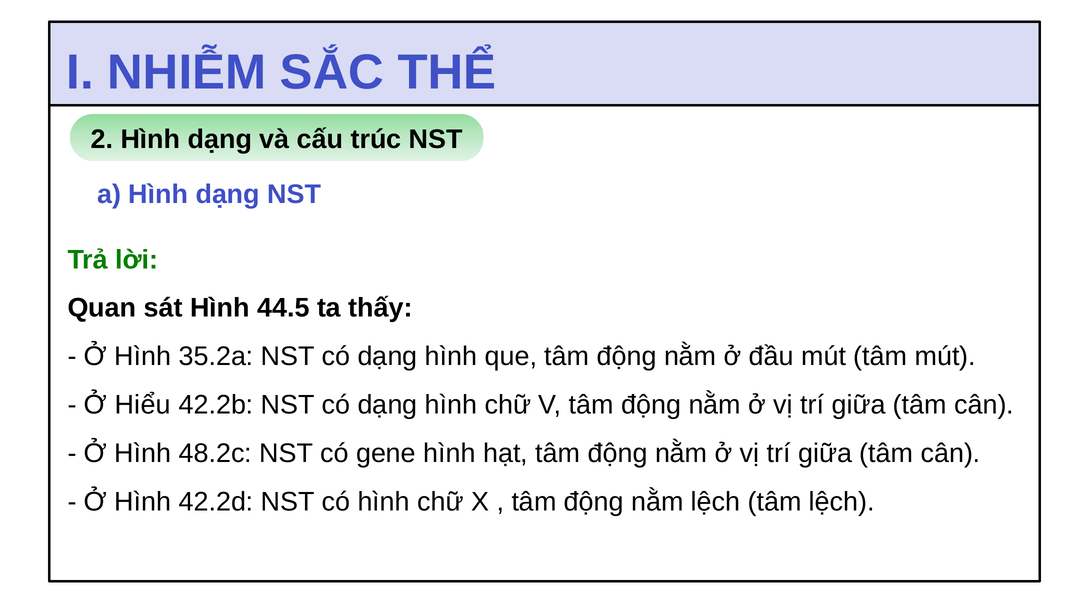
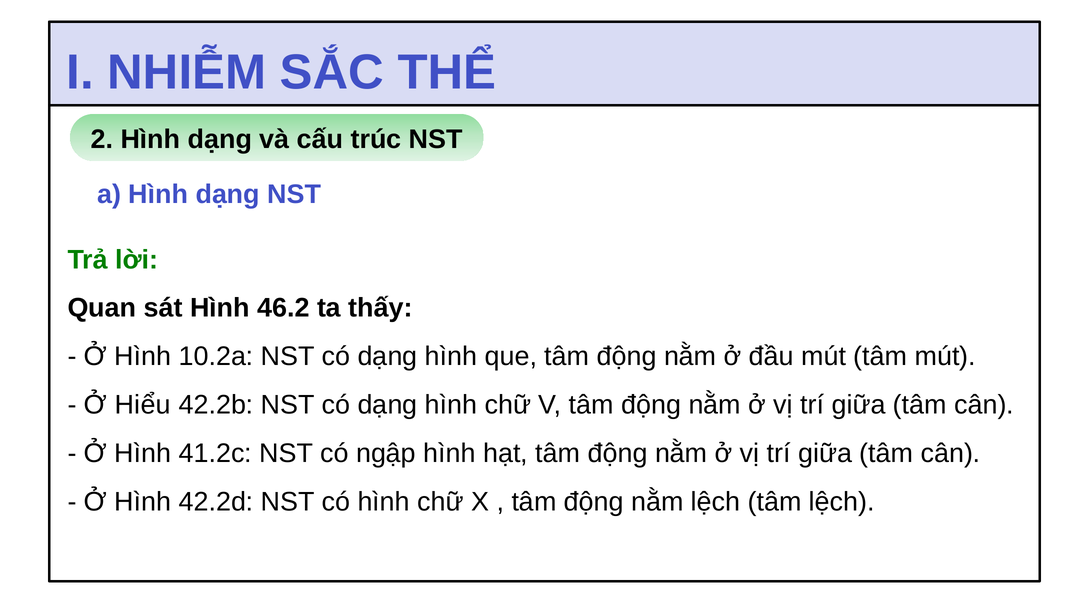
44.5: 44.5 -> 46.2
35.2a: 35.2a -> 10.2a
48.2c: 48.2c -> 41.2c
gene: gene -> ngập
